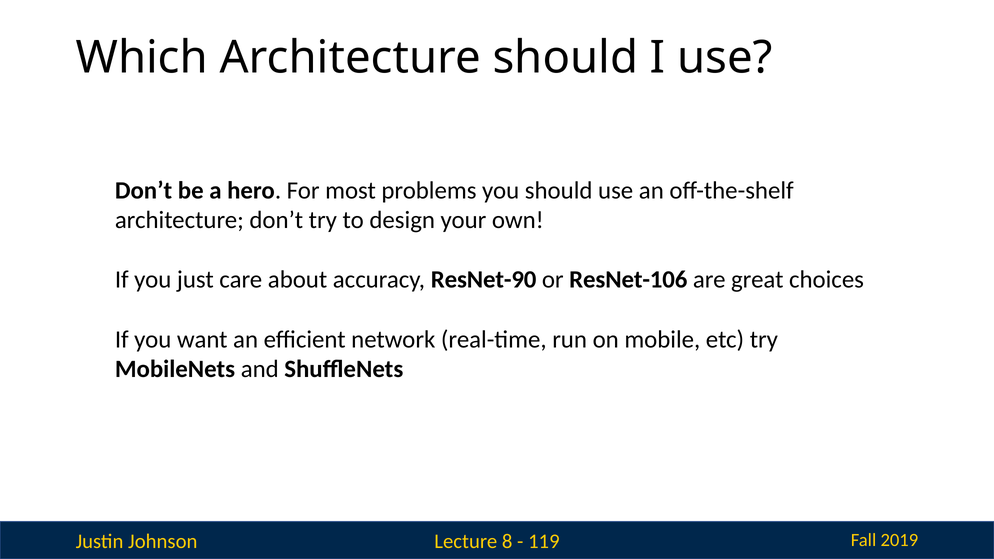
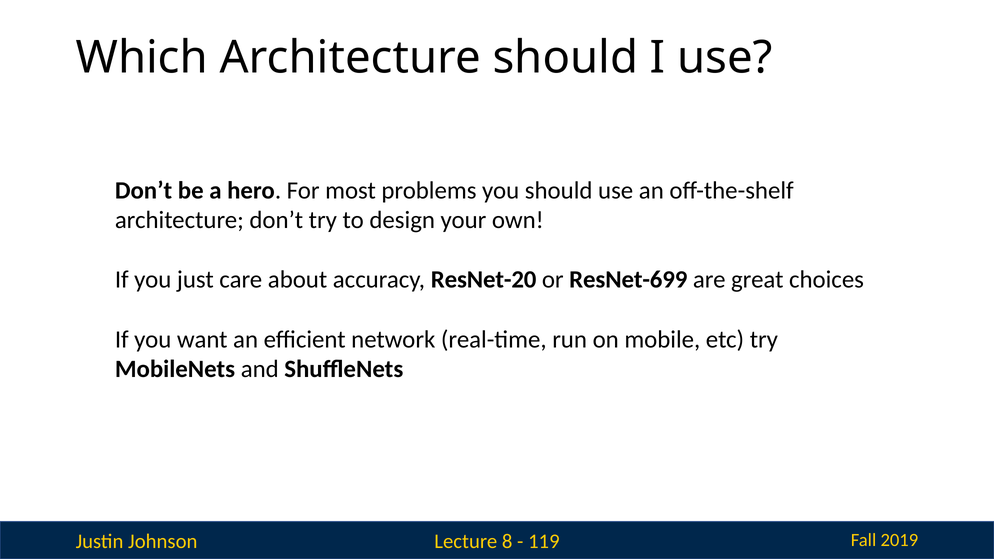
ResNet-90: ResNet-90 -> ResNet-20
ResNet-106: ResNet-106 -> ResNet-699
